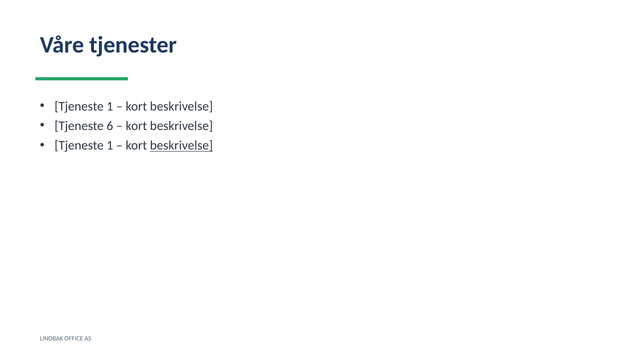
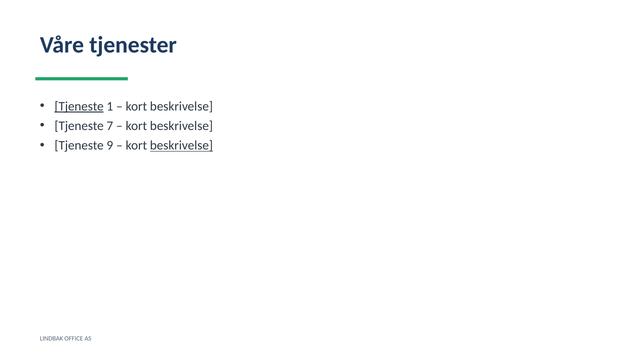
Tjeneste at (79, 106) underline: none -> present
6: 6 -> 7
1 at (110, 145): 1 -> 9
